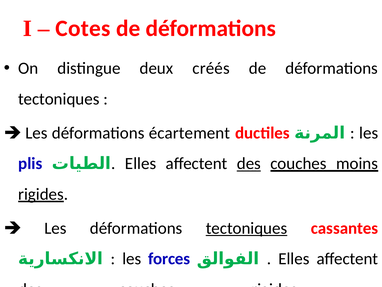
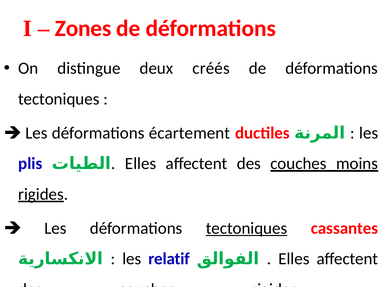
Cotes: Cotes -> Zones
des at (249, 163) underline: present -> none
forces: forces -> relatif
